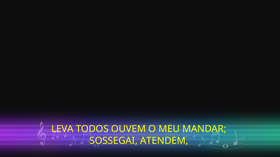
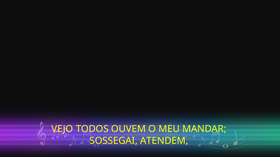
LEVA: LEVA -> VEJO
